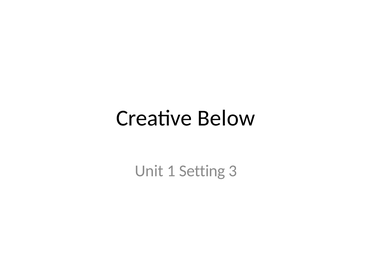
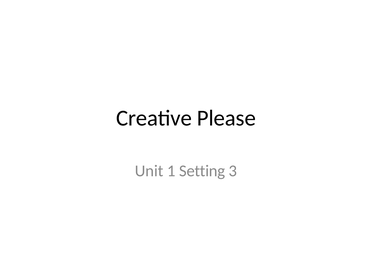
Below: Below -> Please
